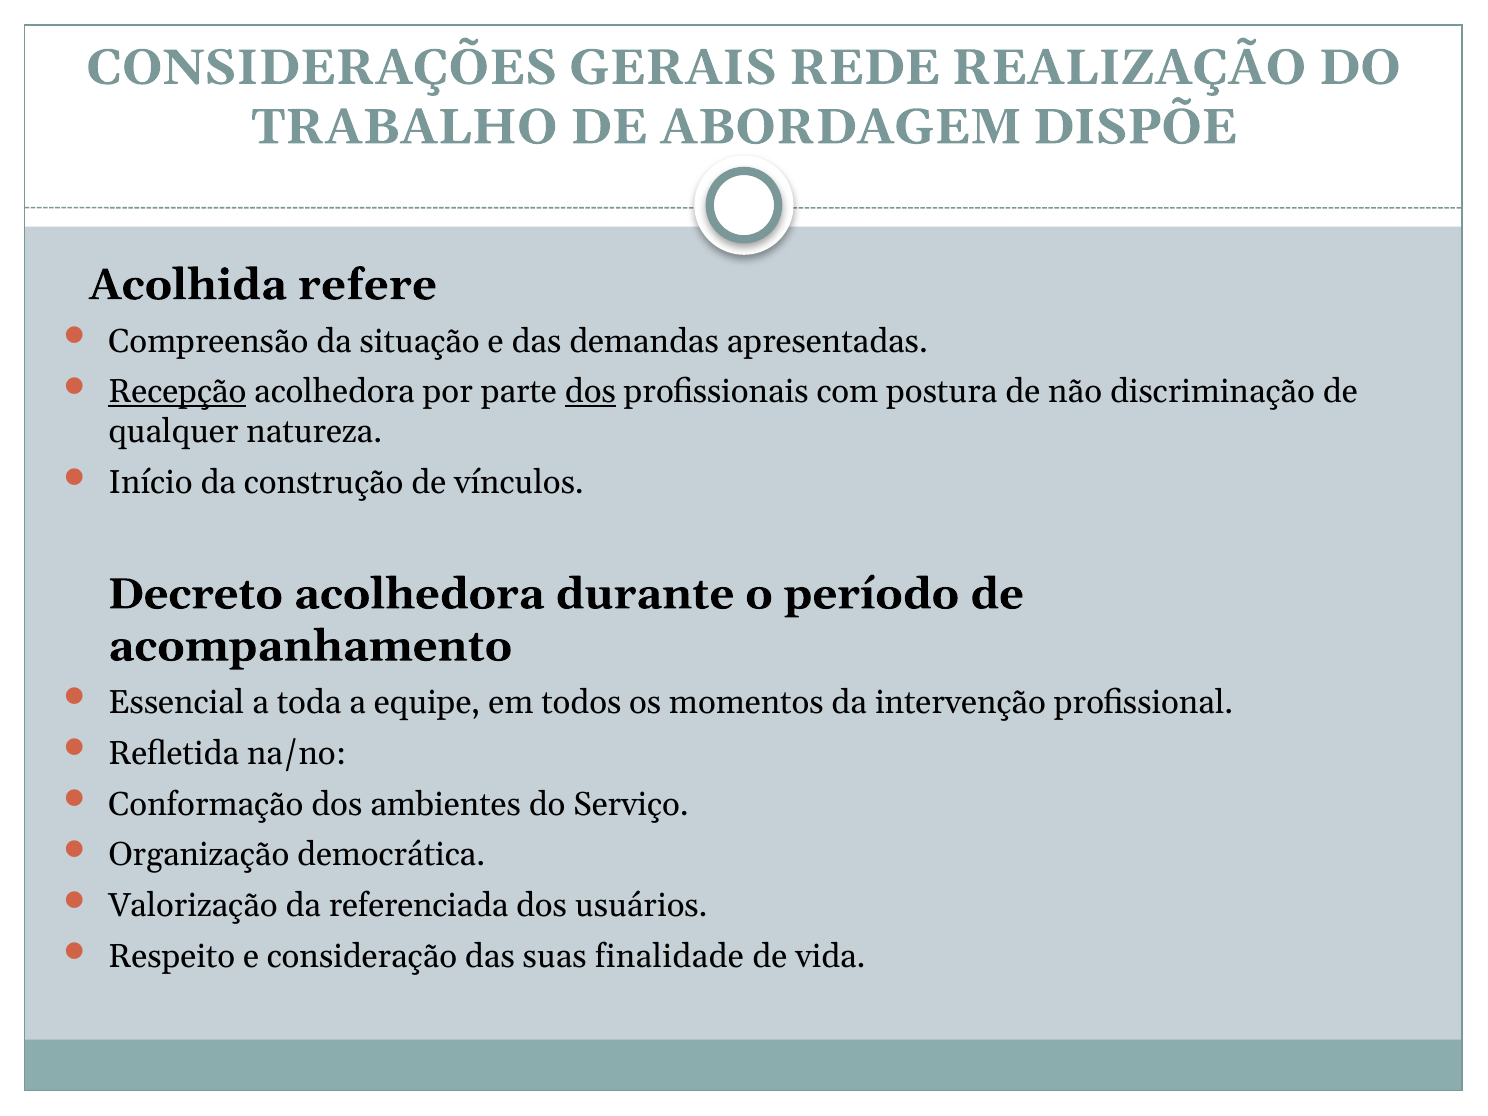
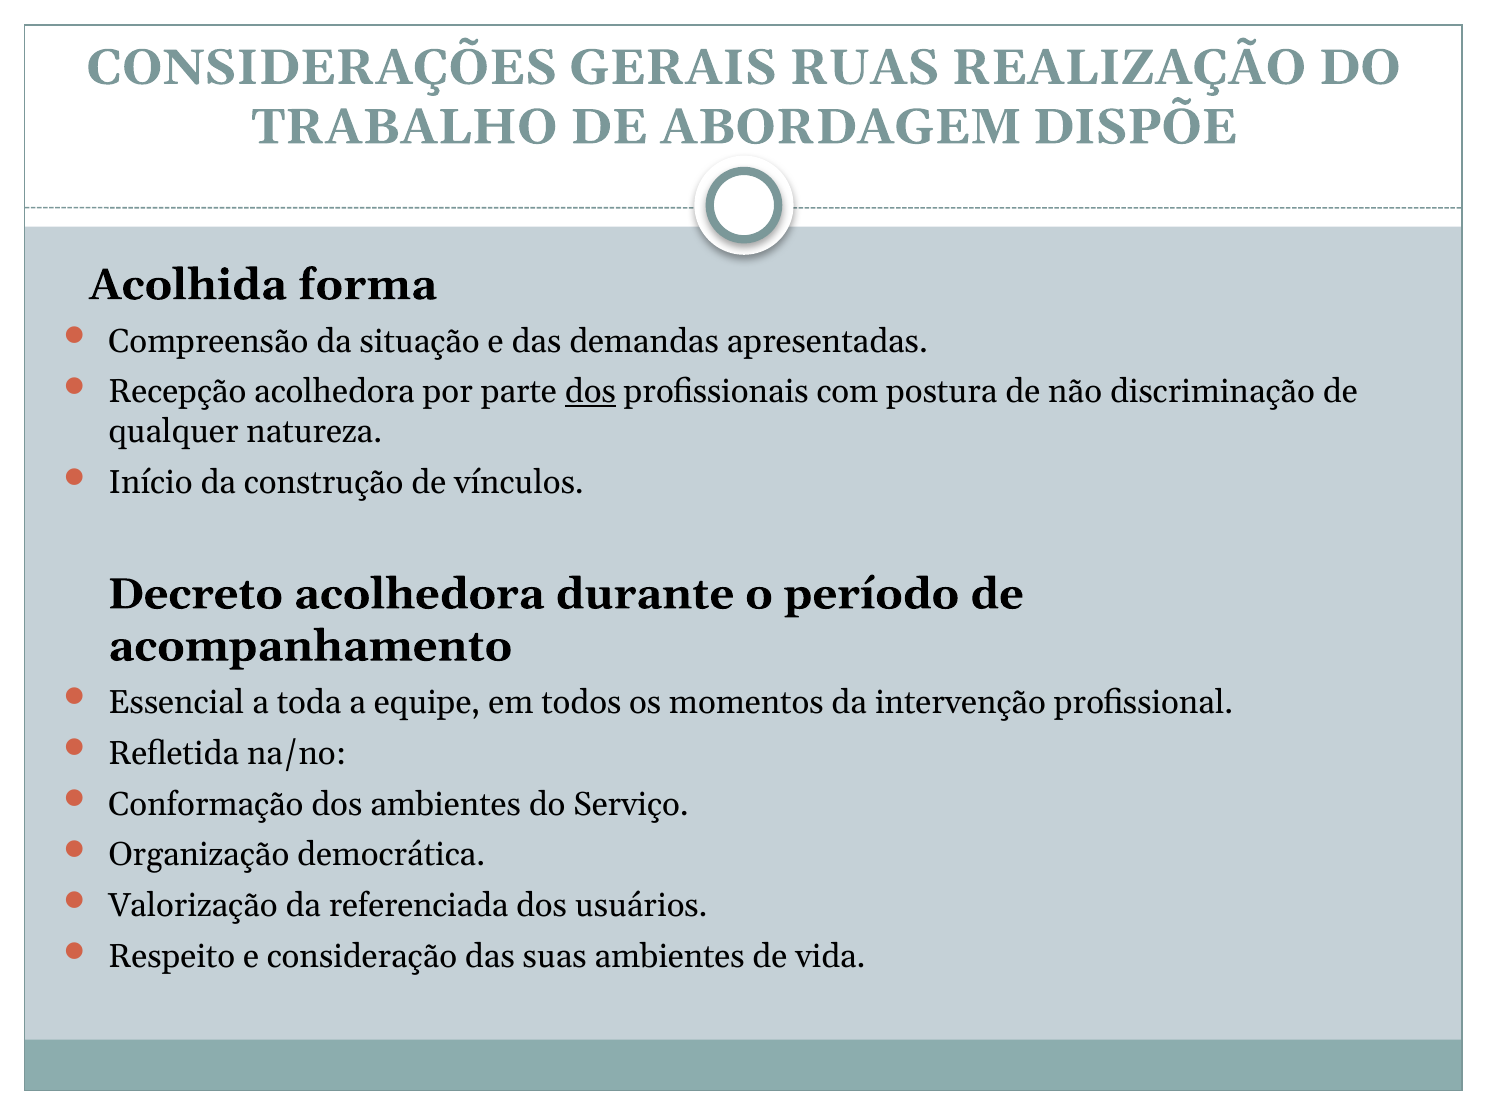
REDE: REDE -> RUAS
refere: refere -> forma
Recepção underline: present -> none
suas finalidade: finalidade -> ambientes
